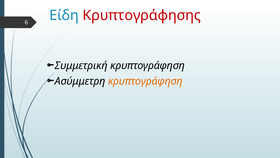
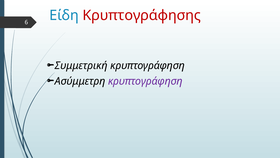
κρυπτογράφηση at (145, 81) colour: orange -> purple
